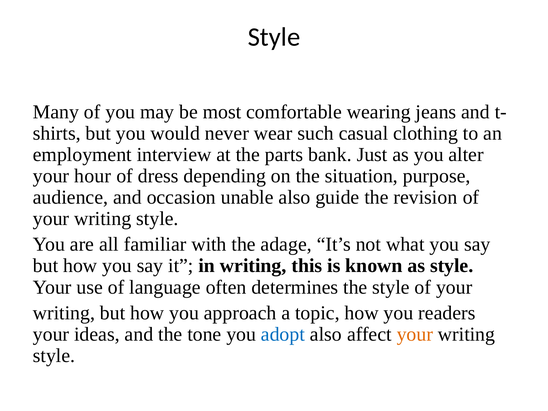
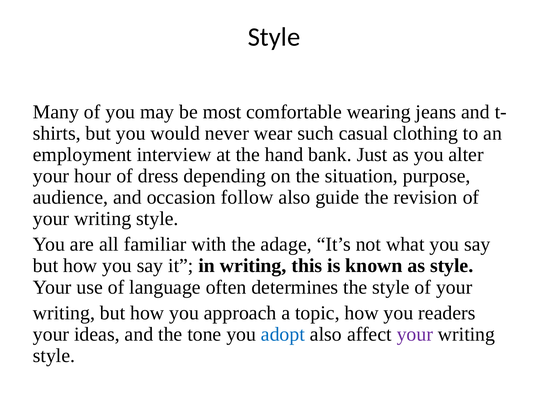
parts: parts -> hand
unable: unable -> follow
your at (415, 334) colour: orange -> purple
